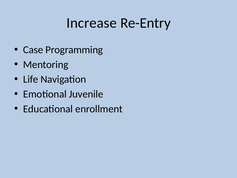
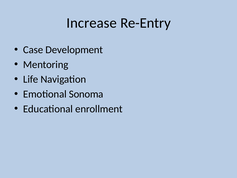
Programming: Programming -> Development
Juvenile: Juvenile -> Sonoma
